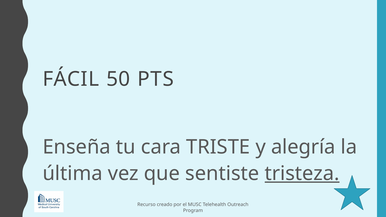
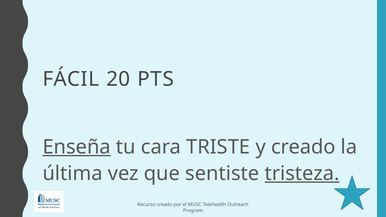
50: 50 -> 20
Enseña underline: none -> present
y alegría: alegría -> creado
